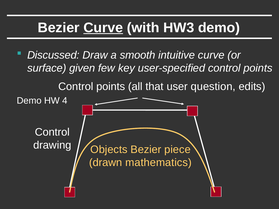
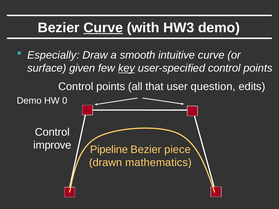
Discussed: Discussed -> Especially
key underline: none -> present
4: 4 -> 0
drawing: drawing -> improve
Objects: Objects -> Pipeline
